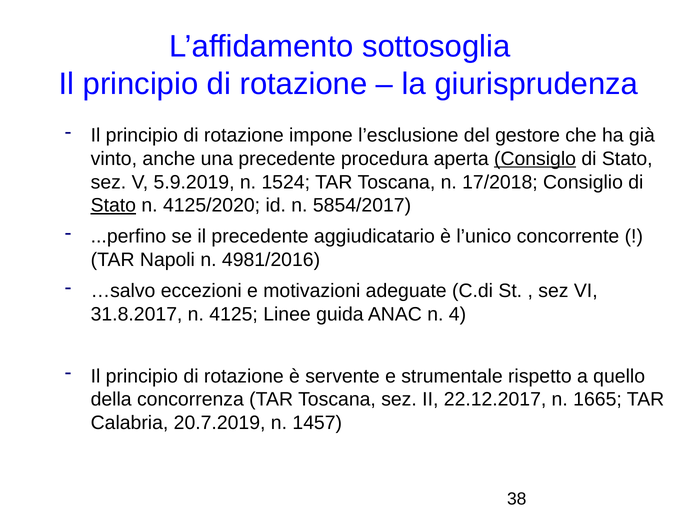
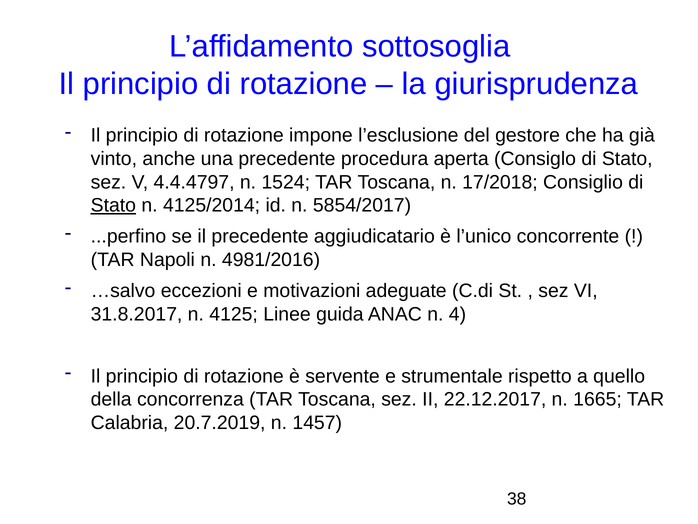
Consiglo underline: present -> none
5.9.2019: 5.9.2019 -> 4.4.4797
4125/2020: 4125/2020 -> 4125/2014
